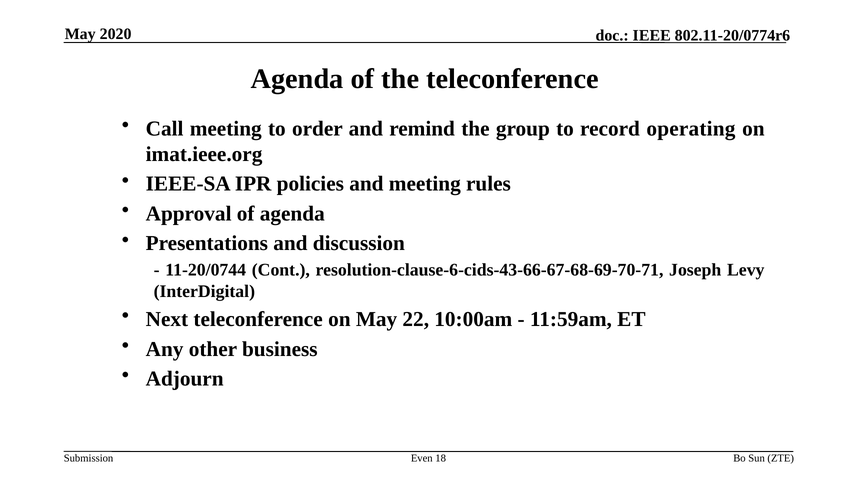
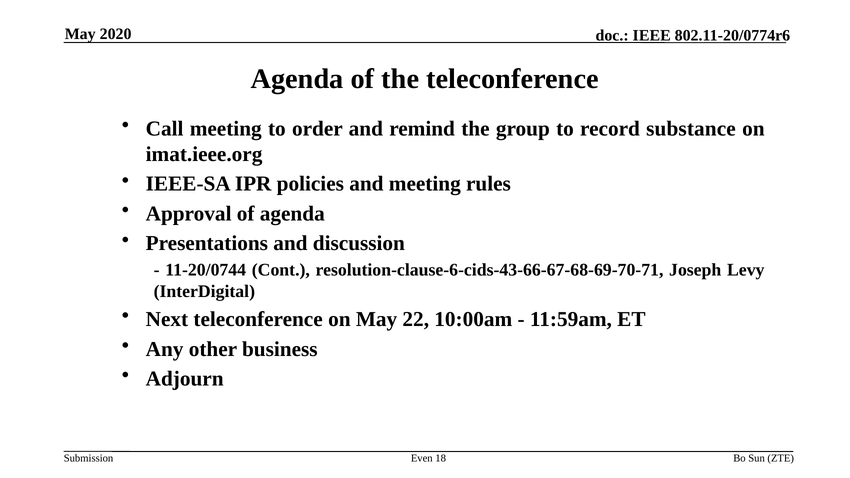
operating: operating -> substance
